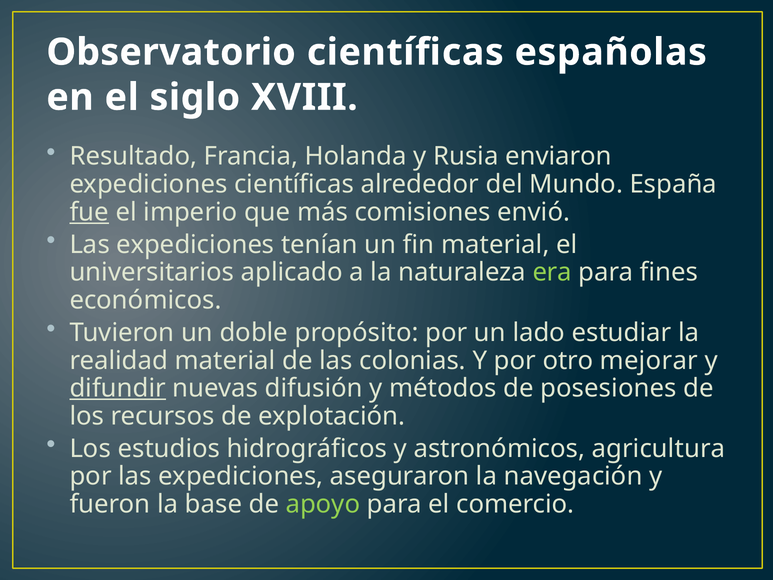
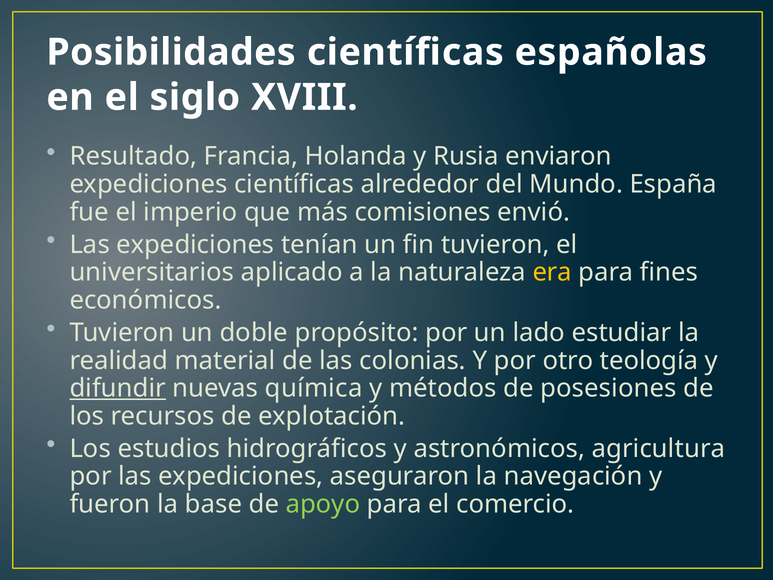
Observatorio: Observatorio -> Posibilidades
fue underline: present -> none
fin material: material -> tuvieron
era colour: light green -> yellow
mejorar: mejorar -> teología
difusión: difusión -> química
